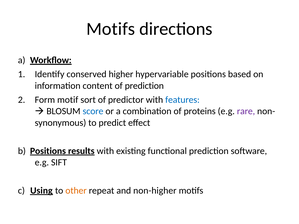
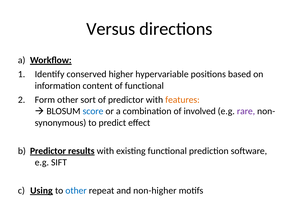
Motifs at (111, 29): Motifs -> Versus
of prediction: prediction -> functional
Form motif: motif -> other
features colour: blue -> orange
proteins: proteins -> involved
b Positions: Positions -> Predictor
other at (76, 191) colour: orange -> blue
